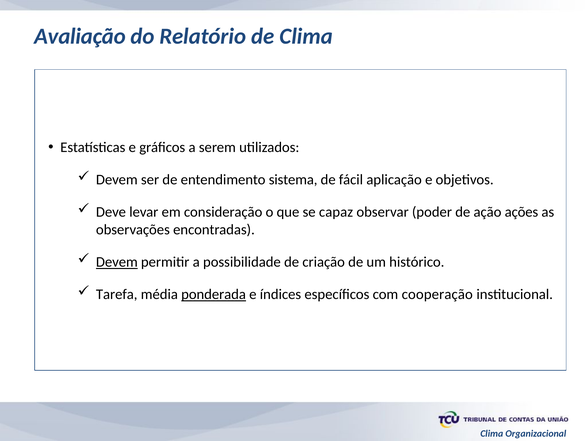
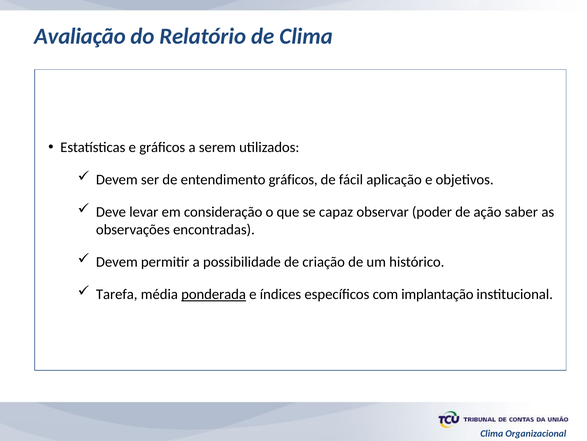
entendimento sistema: sistema -> gráficos
ações: ações -> saber
Devem at (117, 262) underline: present -> none
cooperação: cooperação -> implantação
